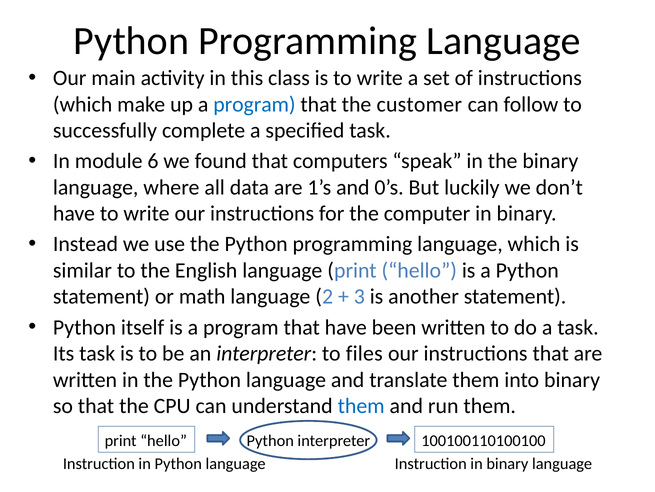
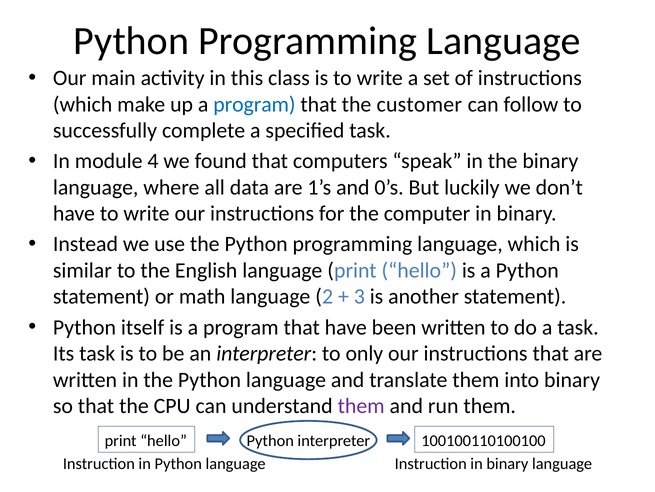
6: 6 -> 4
files: files -> only
them at (361, 405) colour: blue -> purple
